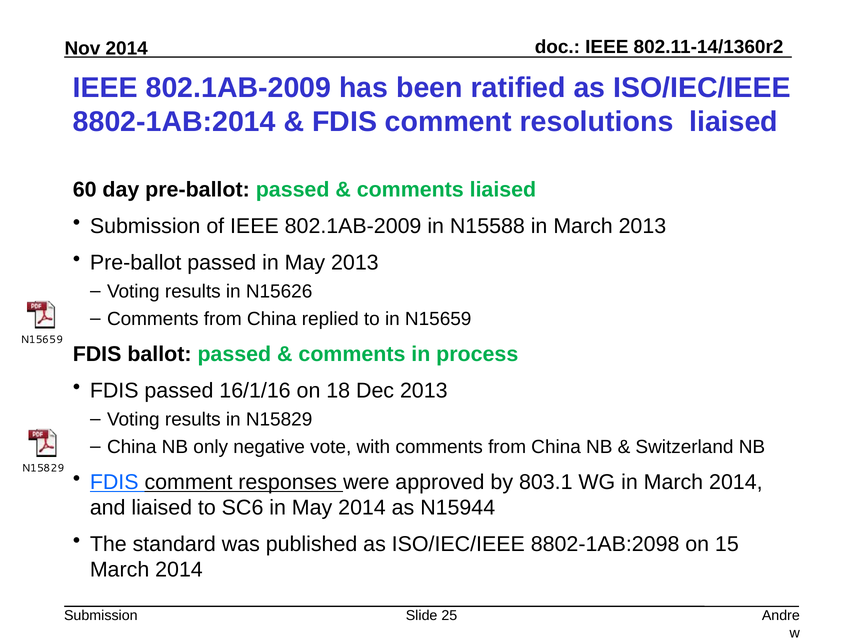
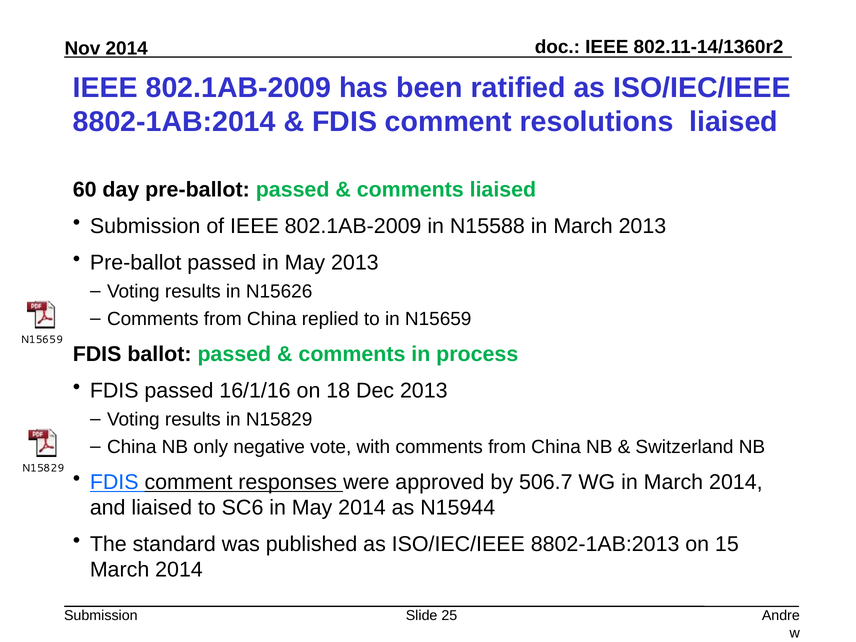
803.1: 803.1 -> 506.7
8802-1AB:2098: 8802-1AB:2098 -> 8802-1AB:2013
